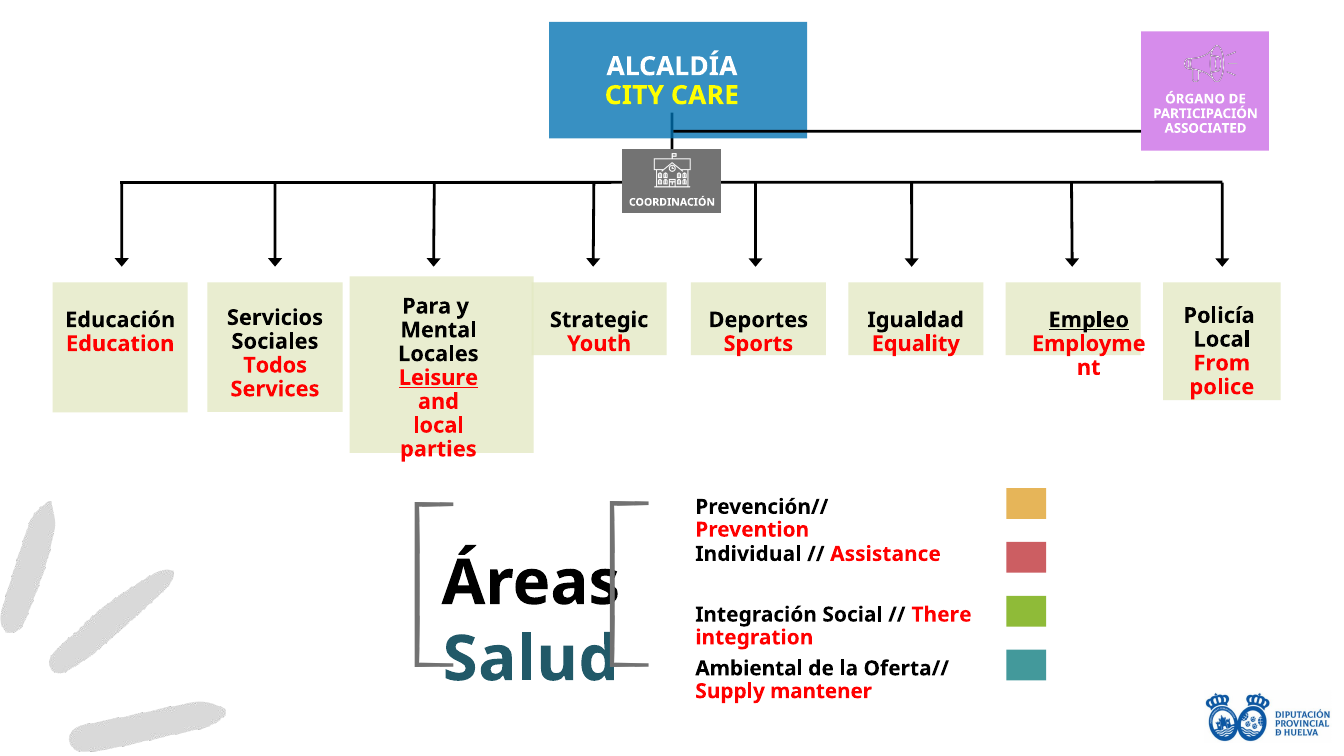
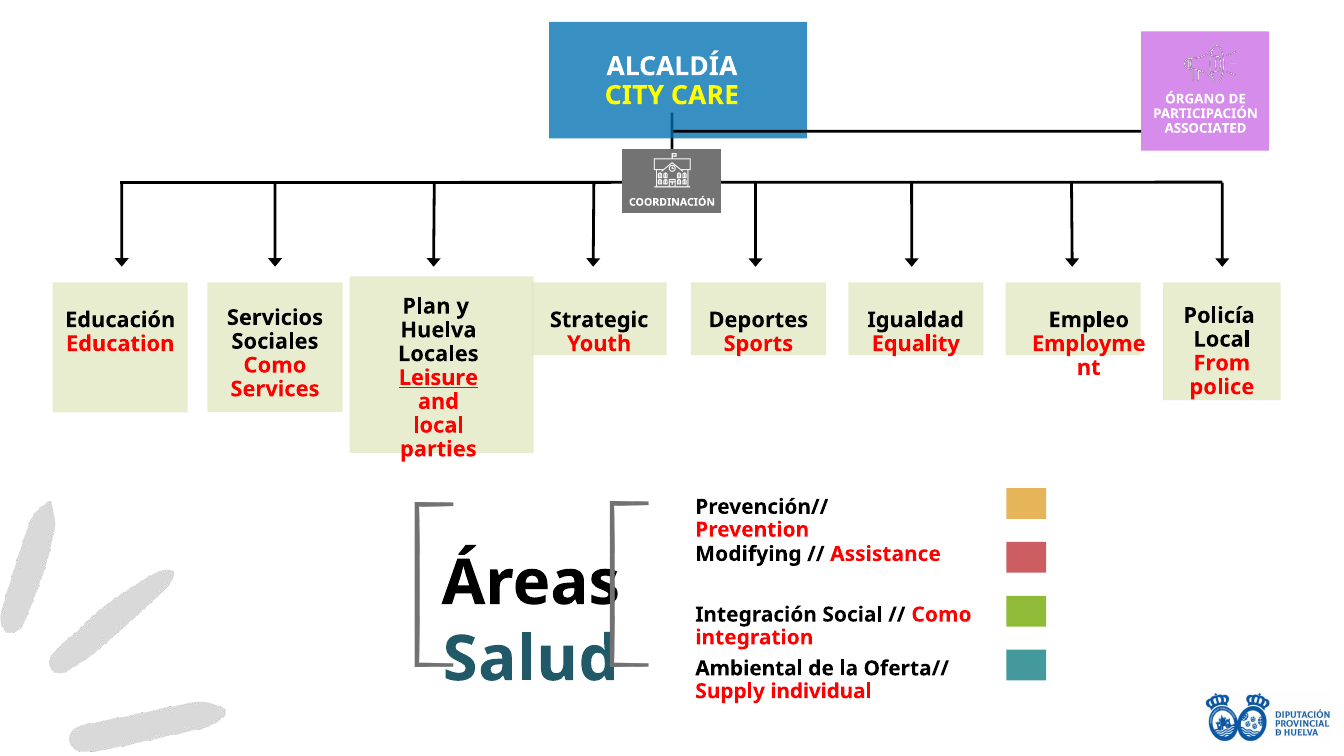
Para: Para -> Plan
Empleo underline: present -> none
Mental: Mental -> Huelva
Todos at (275, 365): Todos -> Como
Individual: Individual -> Modifying
There at (941, 615): There -> Como
mantener: mantener -> individual
